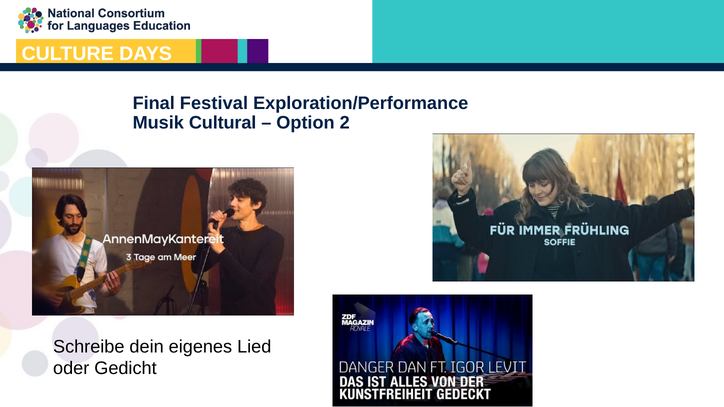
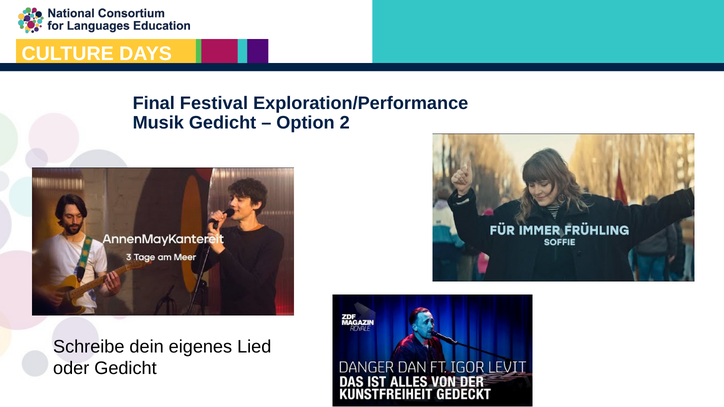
Musik Cultural: Cultural -> Gedicht
